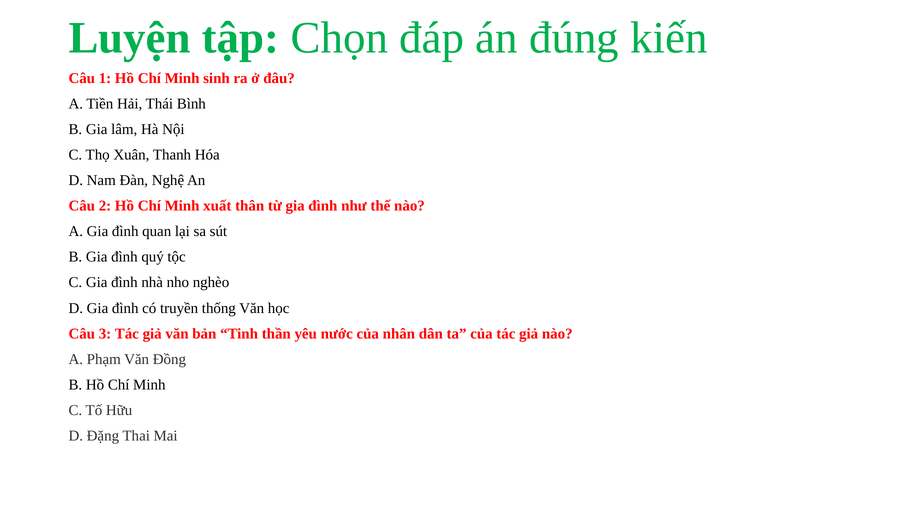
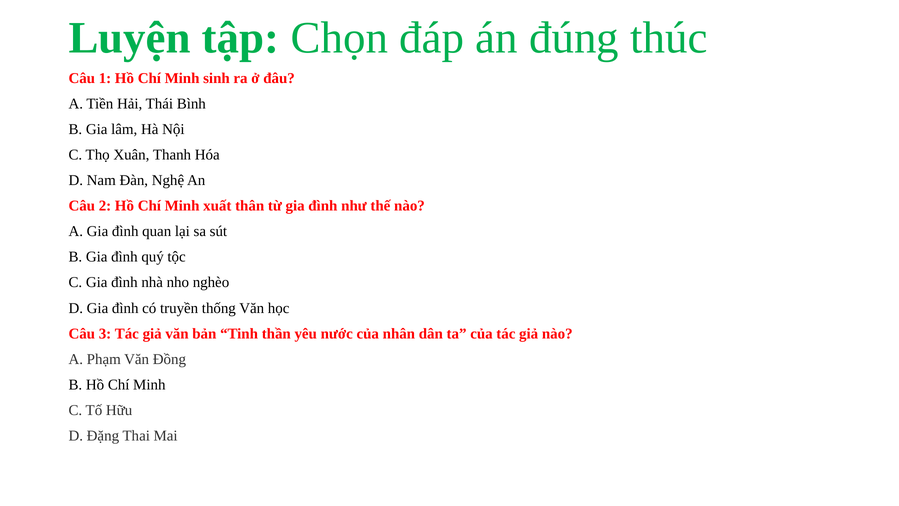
kiến: kiến -> thúc
